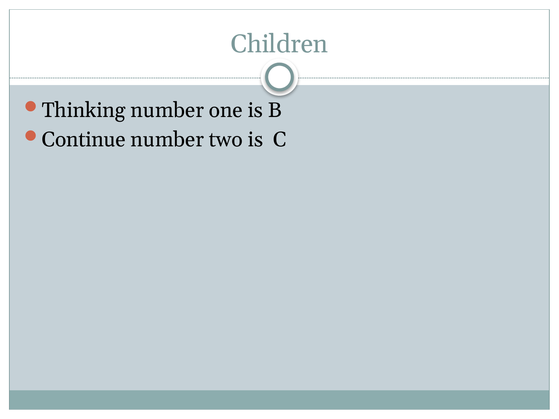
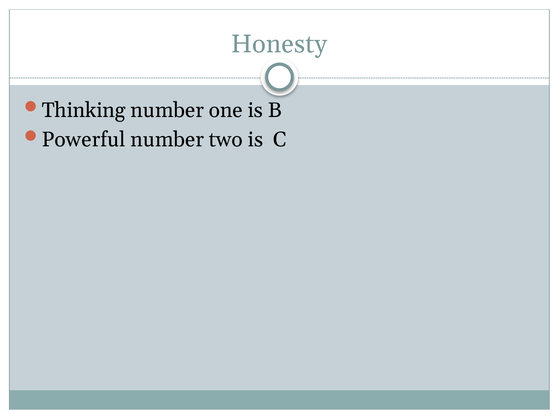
Children: Children -> Honesty
Continue: Continue -> Powerful
